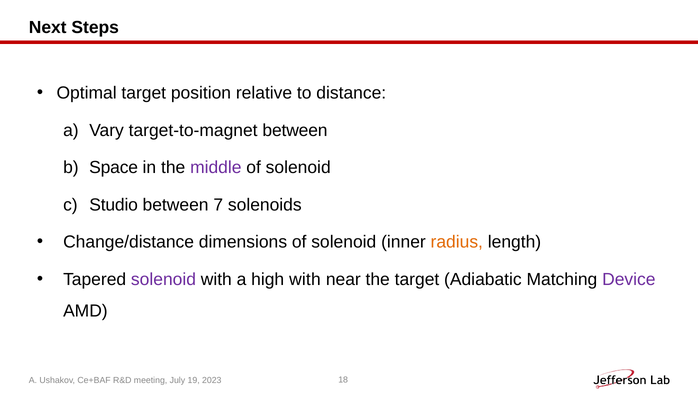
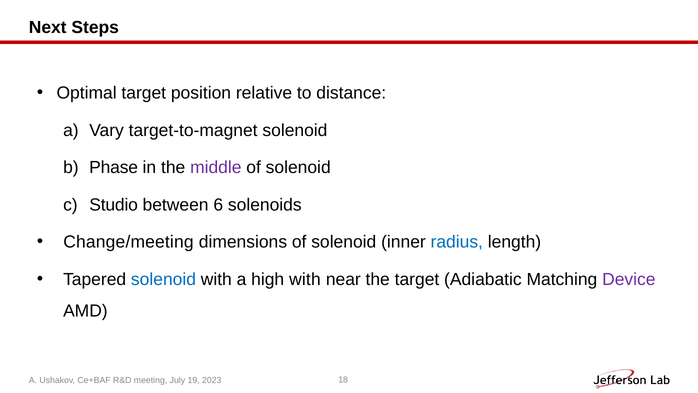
target-to-magnet between: between -> solenoid
Space: Space -> Phase
7: 7 -> 6
Change/distance: Change/distance -> Change/meeting
radius colour: orange -> blue
solenoid at (163, 279) colour: purple -> blue
